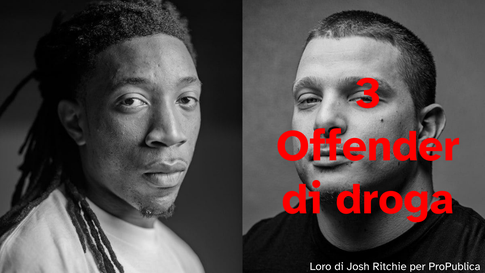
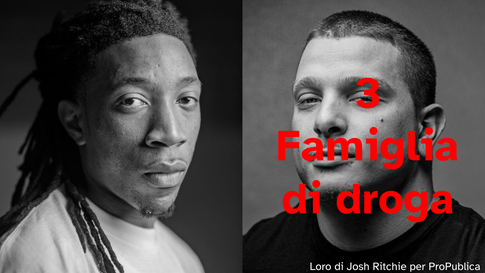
Offender: Offender -> Famiglia
